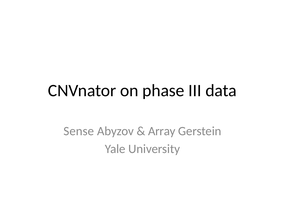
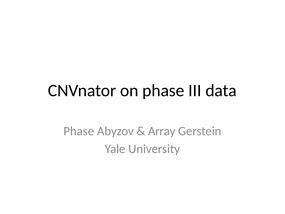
Sense at (79, 131): Sense -> Phase
